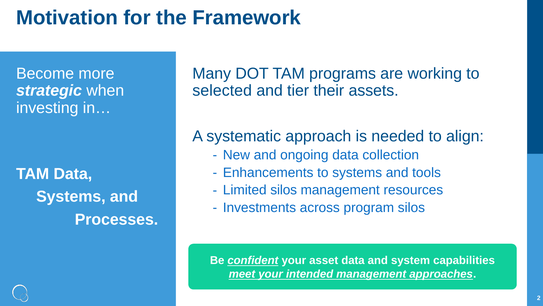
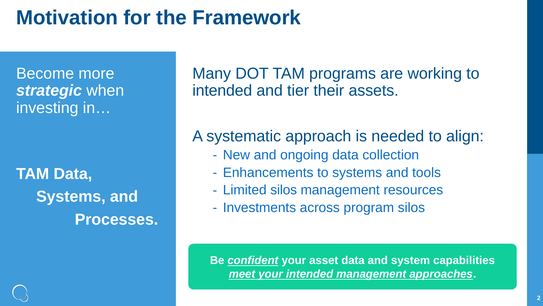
selected at (222, 91): selected -> intended
